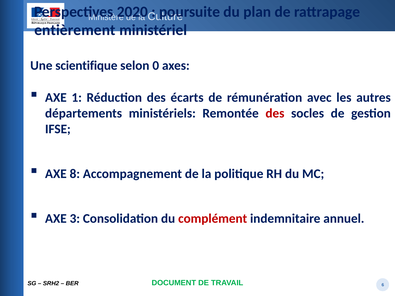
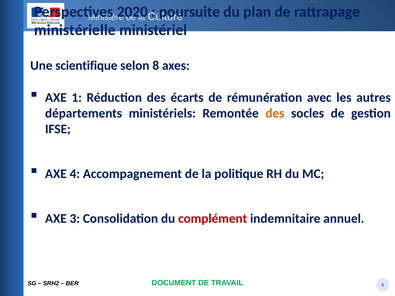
entièrement: entièrement -> ministérielle
0: 0 -> 8
des at (275, 113) colour: red -> orange
8: 8 -> 4
